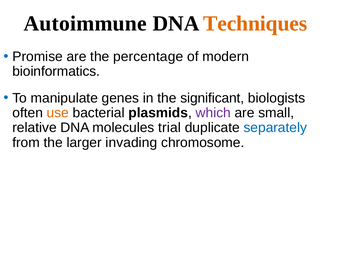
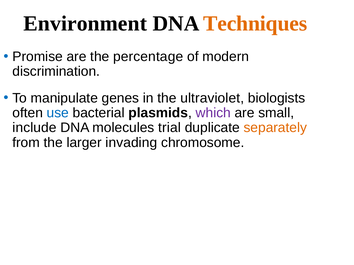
Autoimmune: Autoimmune -> Environment
bioinformatics: bioinformatics -> discrimination
significant: significant -> ultraviolet
use colour: orange -> blue
relative: relative -> include
separately colour: blue -> orange
